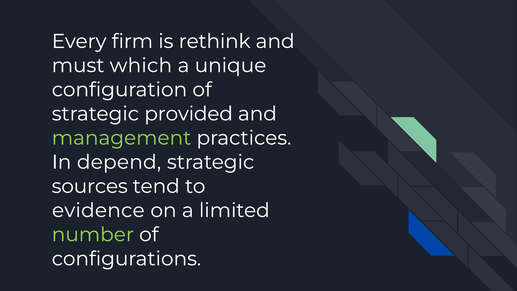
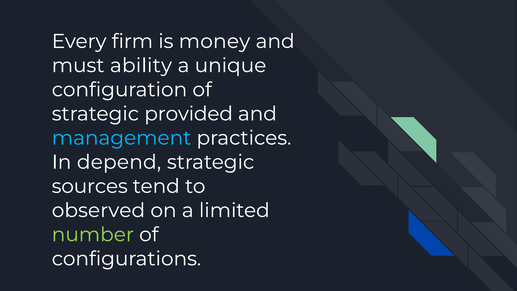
rethink: rethink -> money
which: which -> ability
management colour: light green -> light blue
evidence: evidence -> observed
